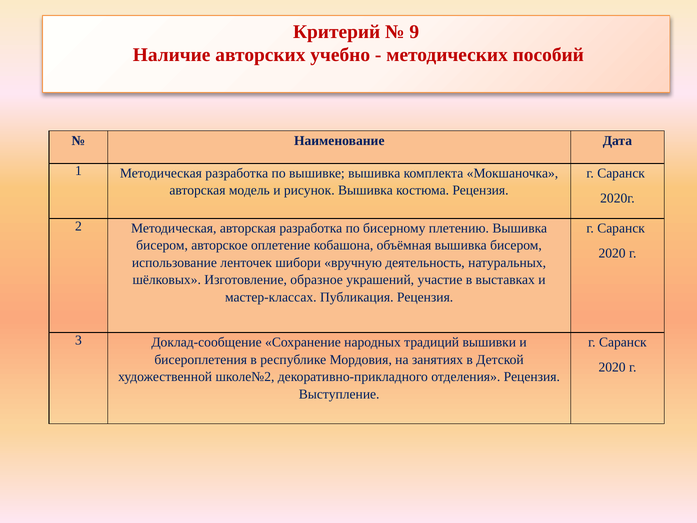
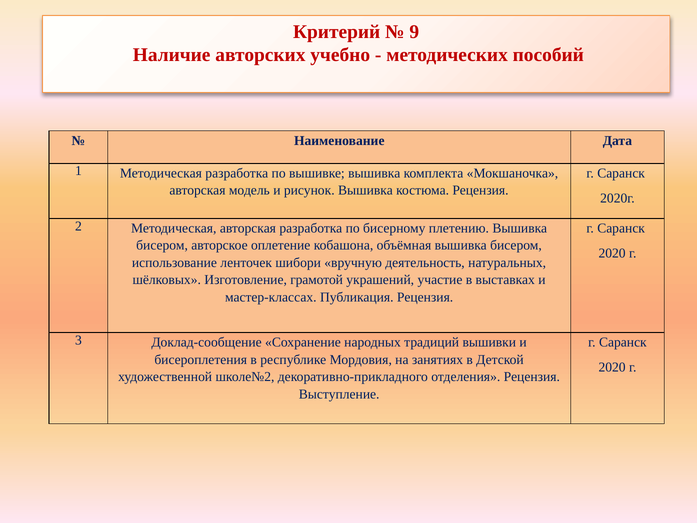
образное: образное -> грамотой
